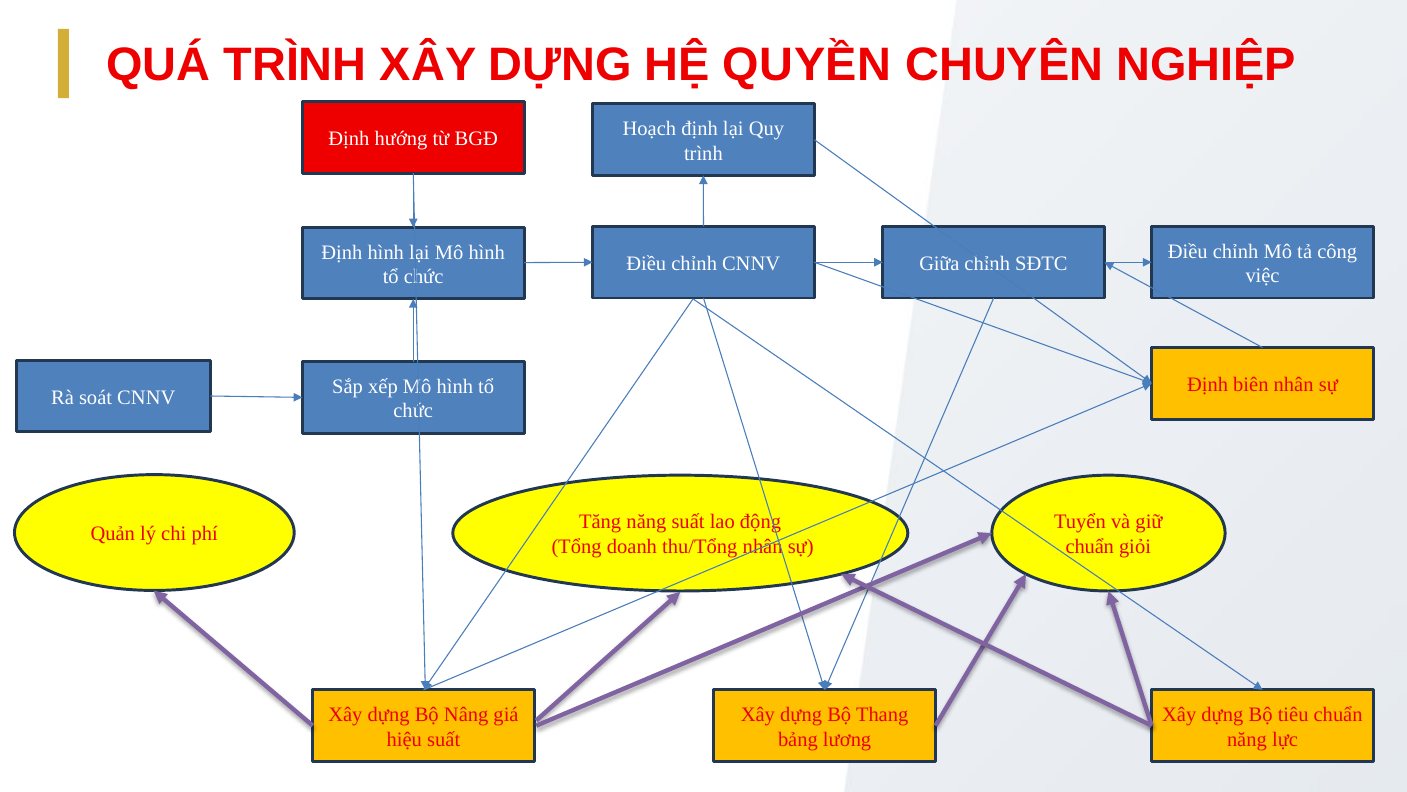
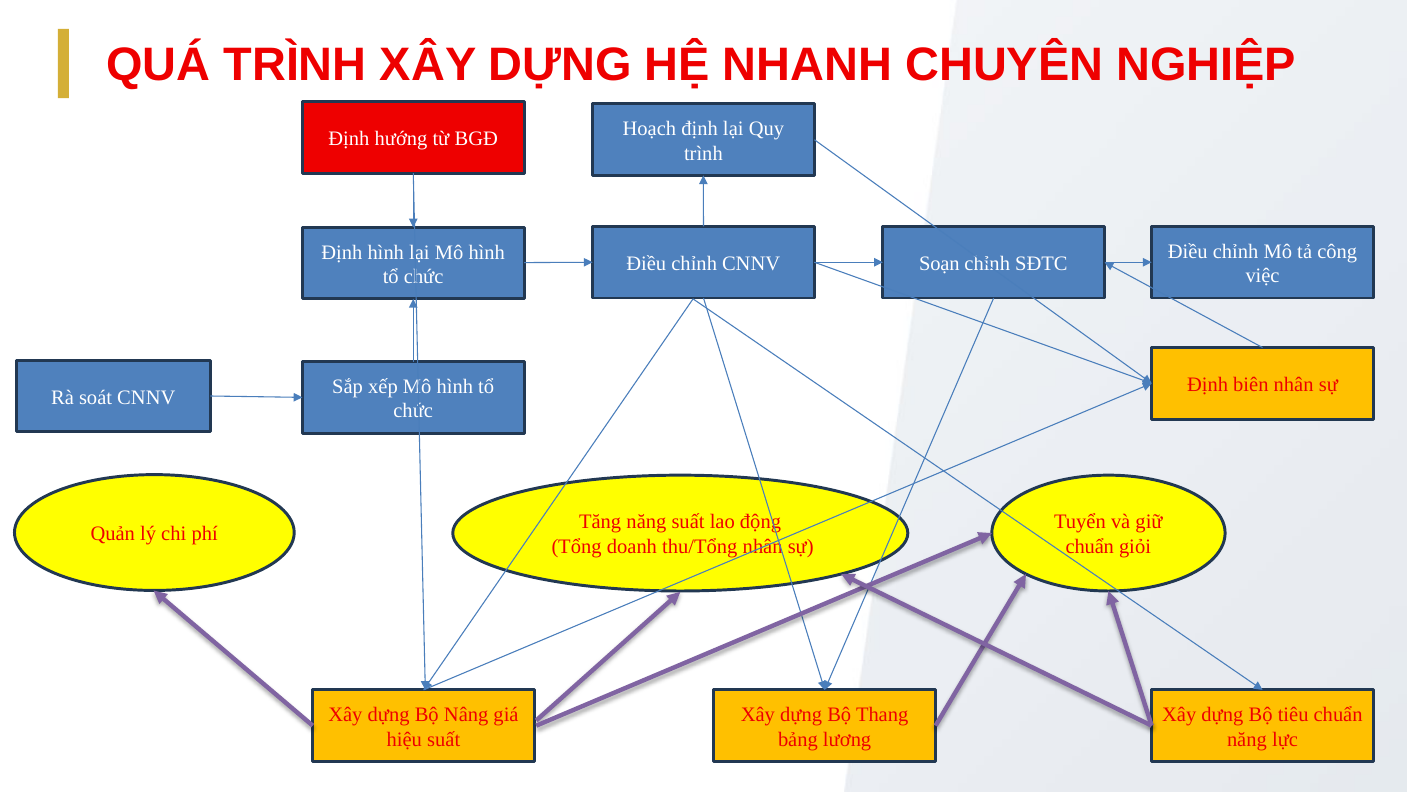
QUYỀN: QUYỀN -> NHANH
Giữa: Giữa -> Soạn
